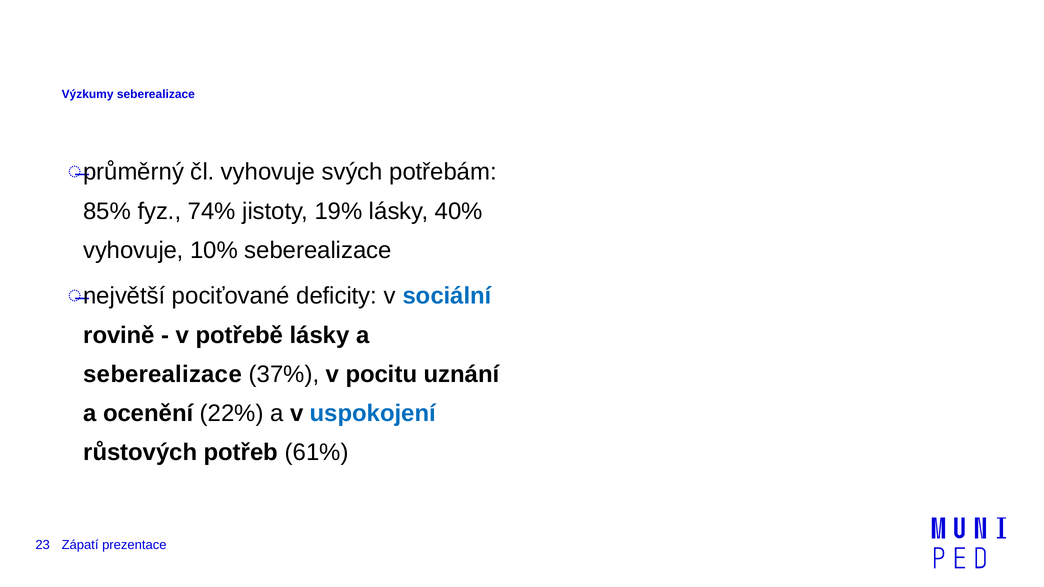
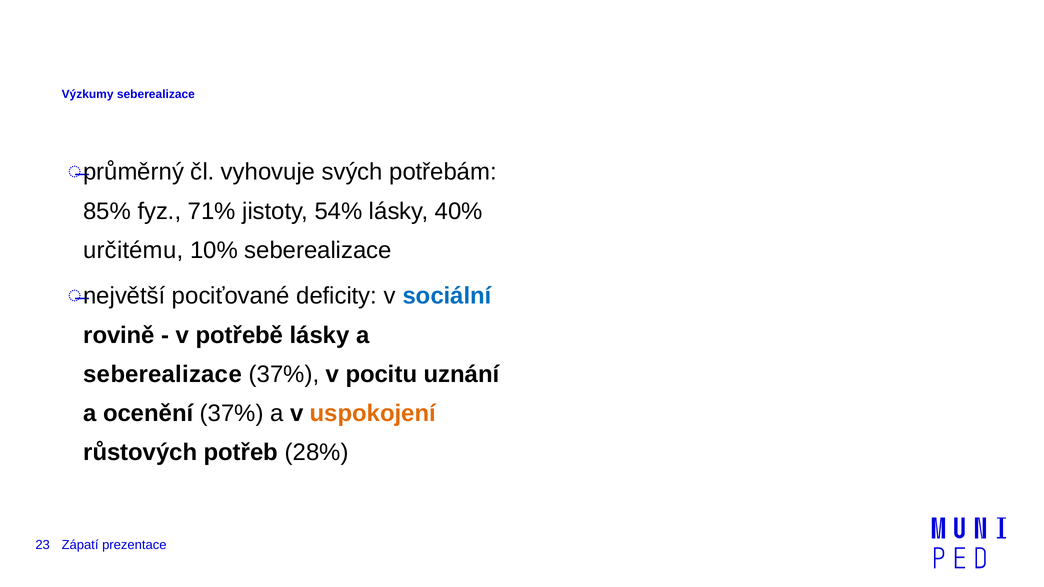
74%: 74% -> 71%
19%: 19% -> 54%
vyhovuje at (133, 250): vyhovuje -> určitému
ocenění 22%: 22% -> 37%
uspokojení colour: blue -> orange
61%: 61% -> 28%
